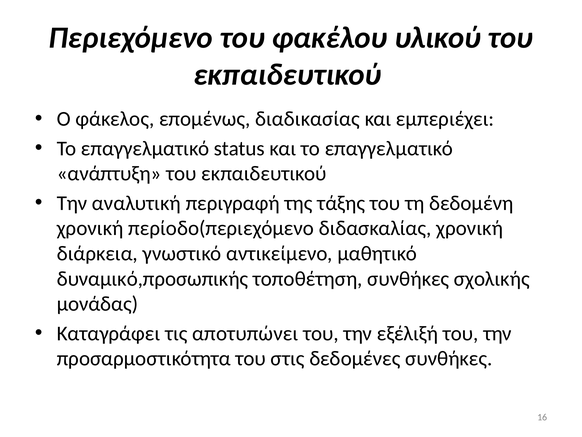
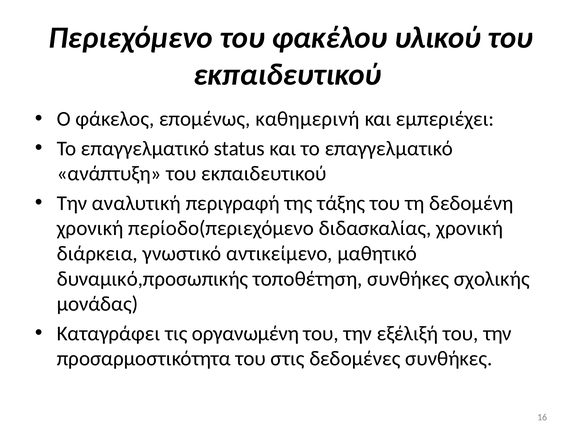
διαδικασίας: διαδικασίας -> καθημερινή
αποτυπώνει: αποτυπώνει -> οργανωμένη
